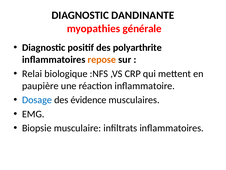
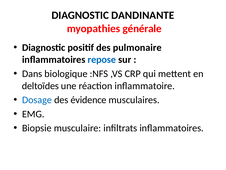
polyarthrite: polyarthrite -> pulmonaire
repose colour: orange -> blue
Relai: Relai -> Dans
paupière: paupière -> deltoïdes
